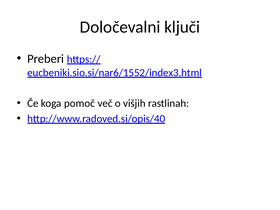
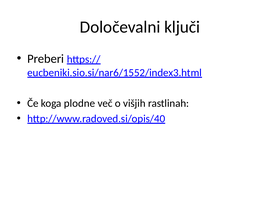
pomoč: pomoč -> plodne
